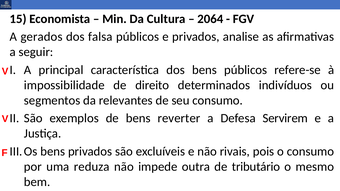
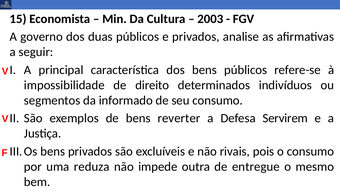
2064: 2064 -> 2003
gerados: gerados -> governo
falsa: falsa -> duas
relevantes: relevantes -> informado
tributário: tributário -> entregue
